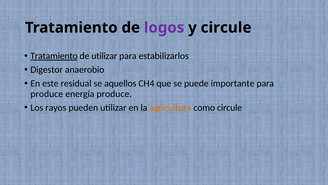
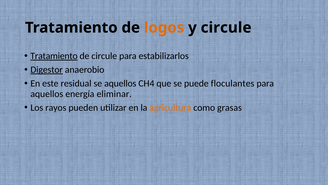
logos colour: purple -> orange
de utilizar: utilizar -> circule
Digestor underline: none -> present
importante: importante -> floculantes
produce at (47, 94): produce -> aquellos
energía produce: produce -> eliminar
como circule: circule -> grasas
